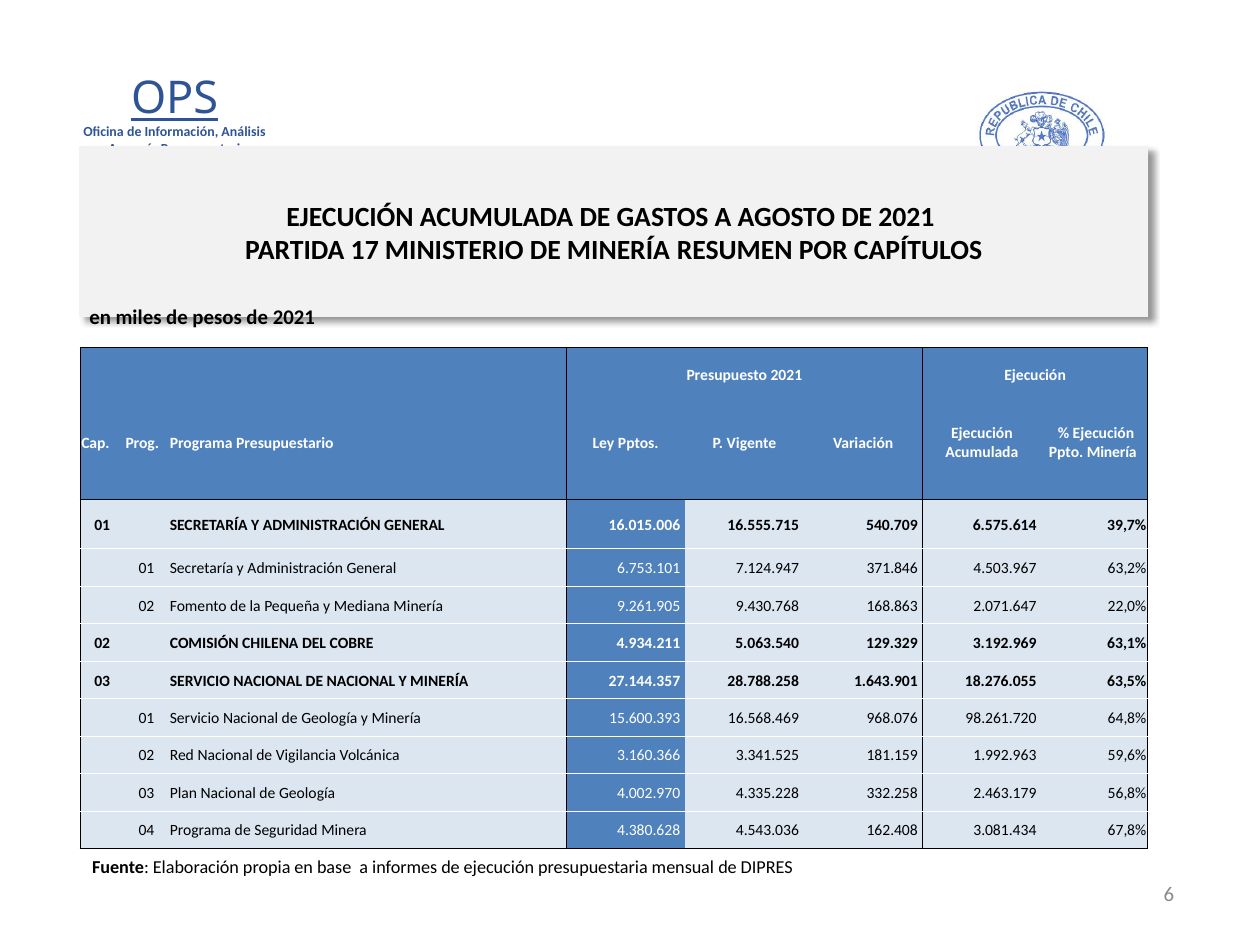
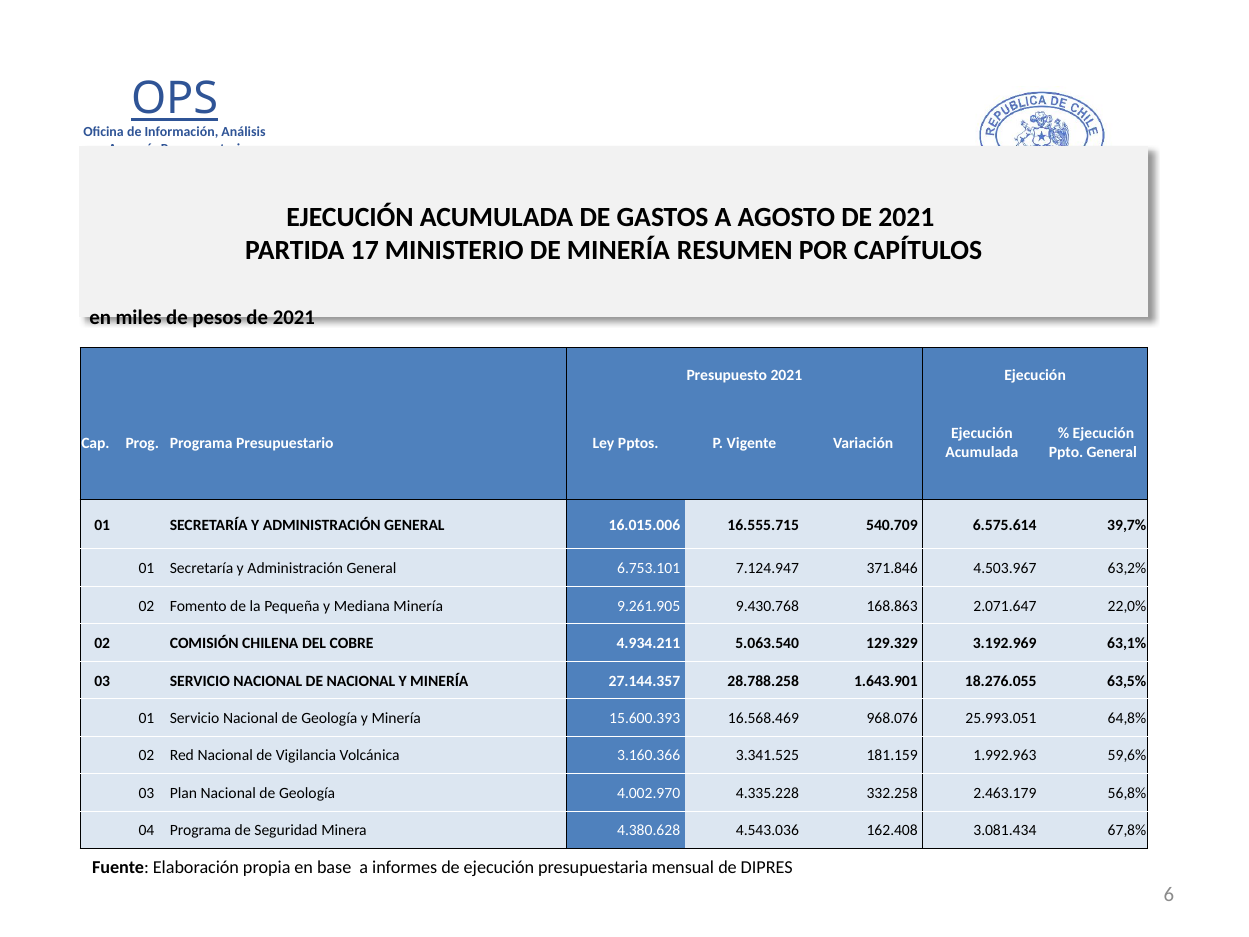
Ppto Minería: Minería -> General
98.261.720: 98.261.720 -> 25.993.051
